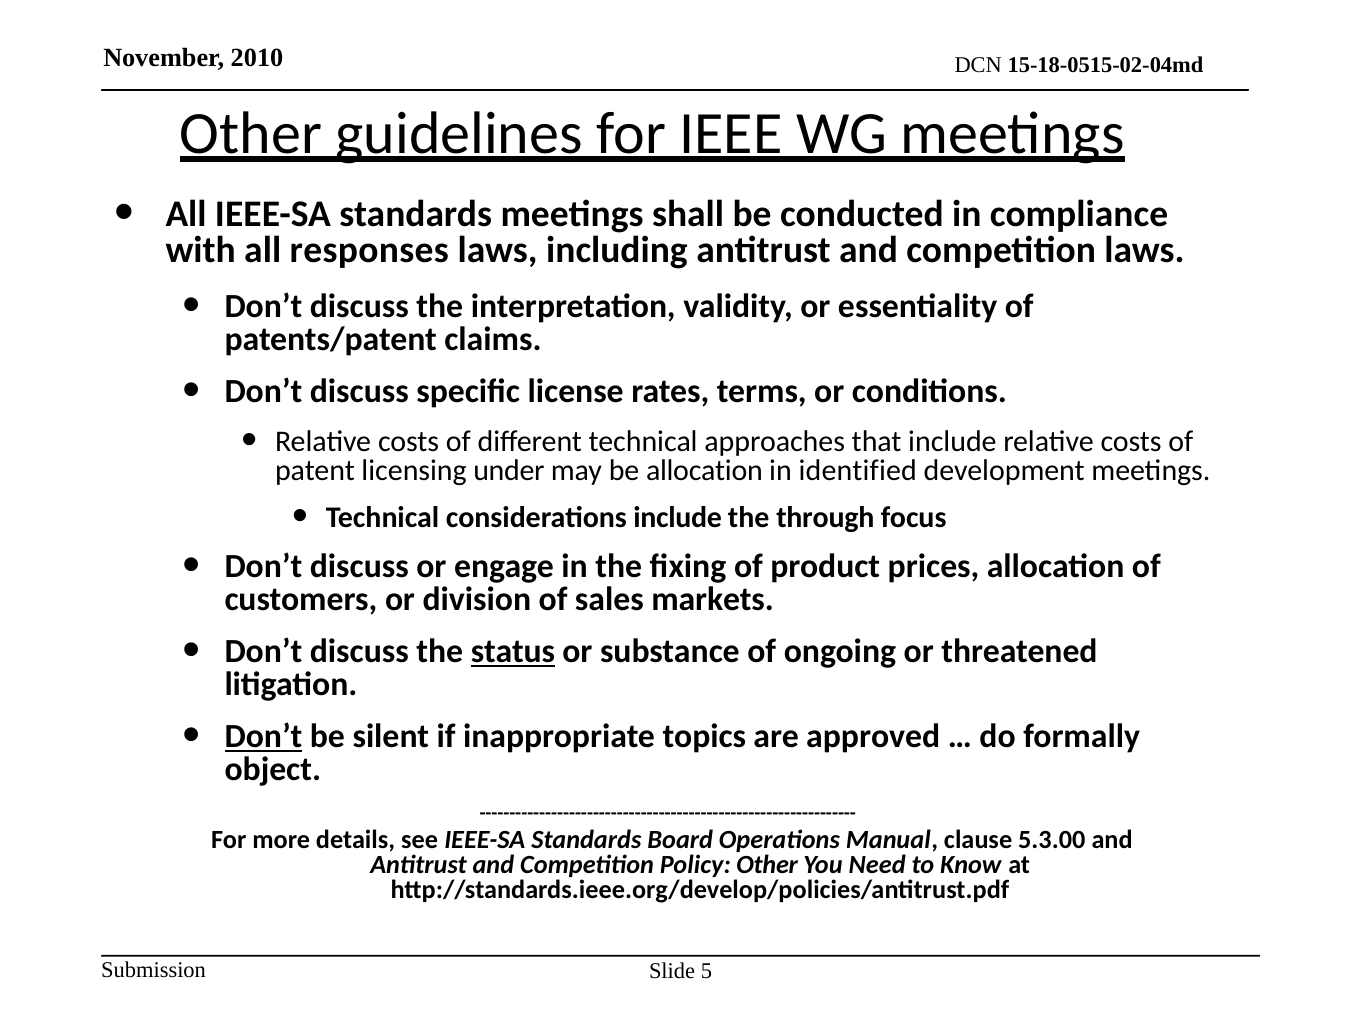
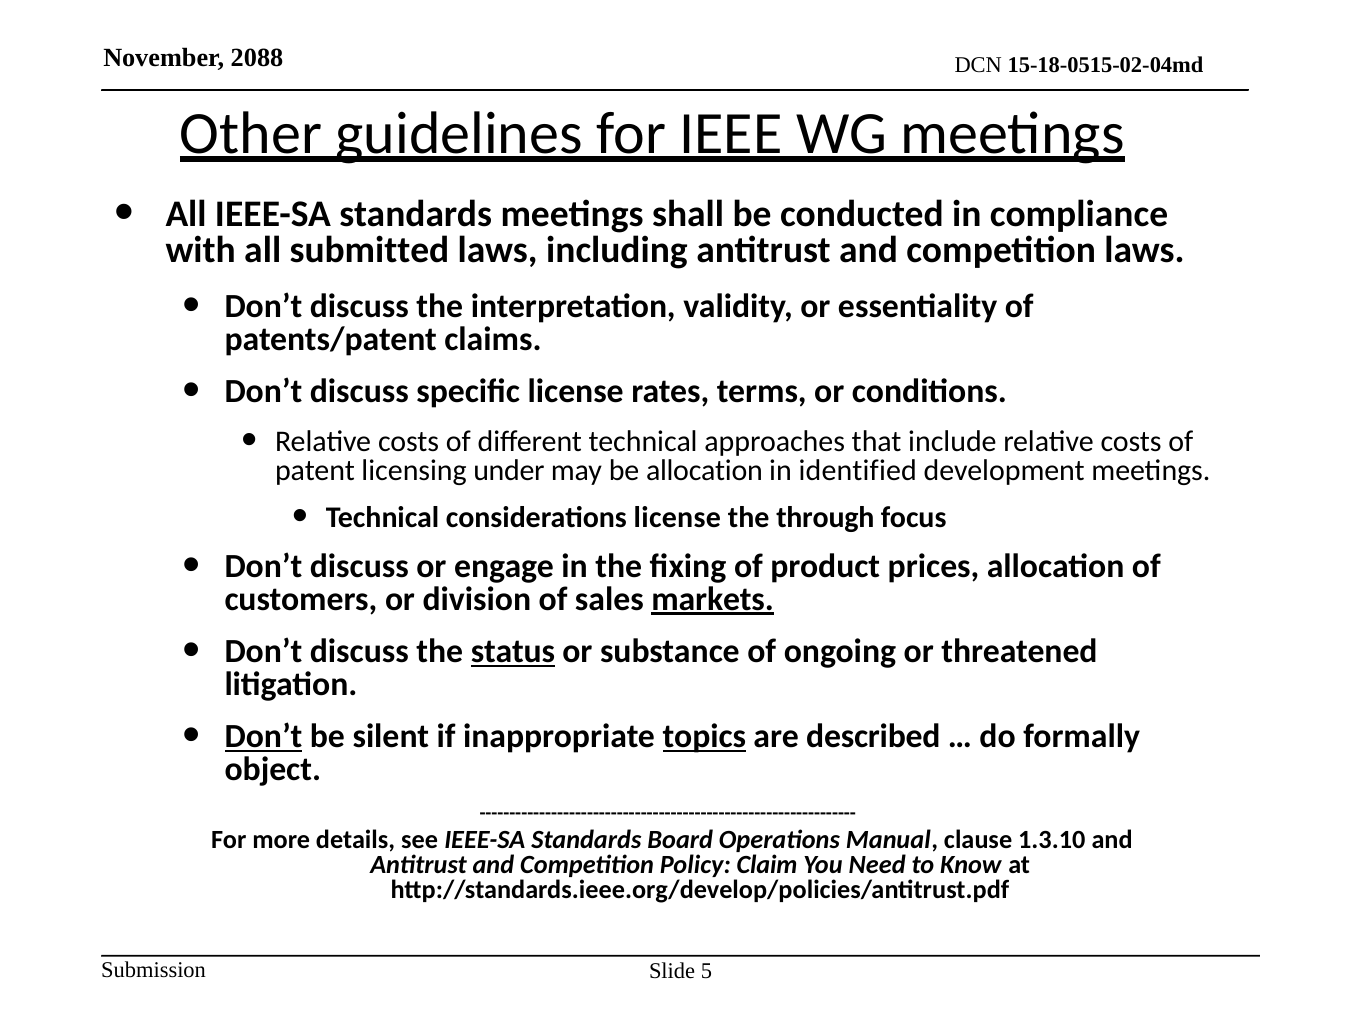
2010: 2010 -> 2088
responses: responses -> submitted
considerations include: include -> license
markets underline: none -> present
topics underline: none -> present
approved: approved -> described
5.3.00: 5.3.00 -> 1.3.10
Policy Other: Other -> Claim
